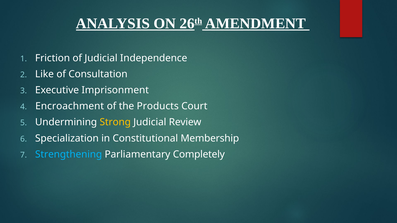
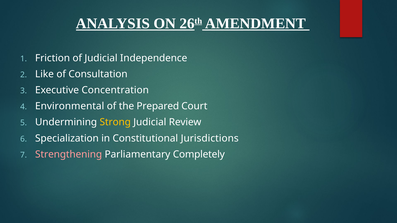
Imprisonment: Imprisonment -> Concentration
Encroachment: Encroachment -> Environmental
Products: Products -> Prepared
Membership: Membership -> Jurisdictions
Strengthening colour: light blue -> pink
